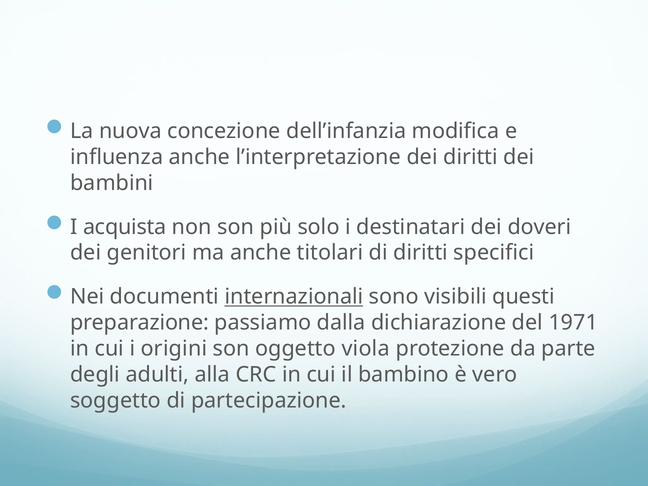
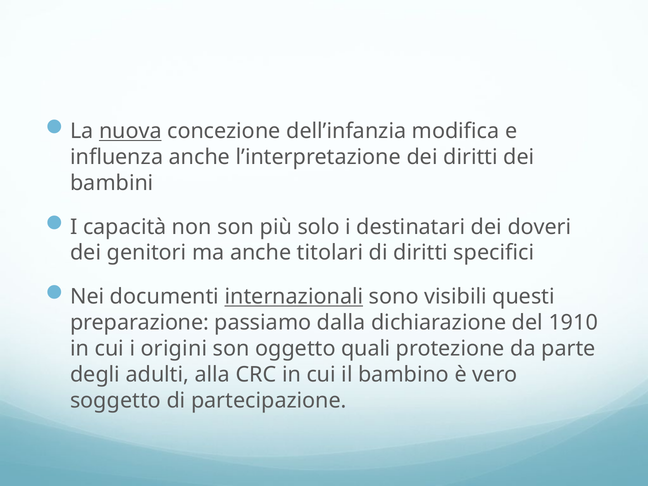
nuova underline: none -> present
acquista: acquista -> capacità
1971: 1971 -> 1910
viola: viola -> quali
